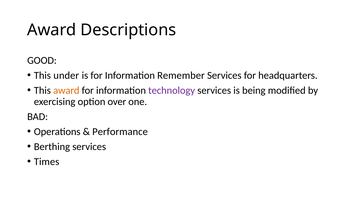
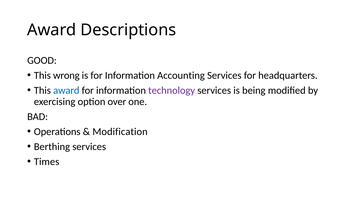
under: under -> wrong
Remember: Remember -> Accounting
award at (66, 90) colour: orange -> blue
Performance: Performance -> Modification
